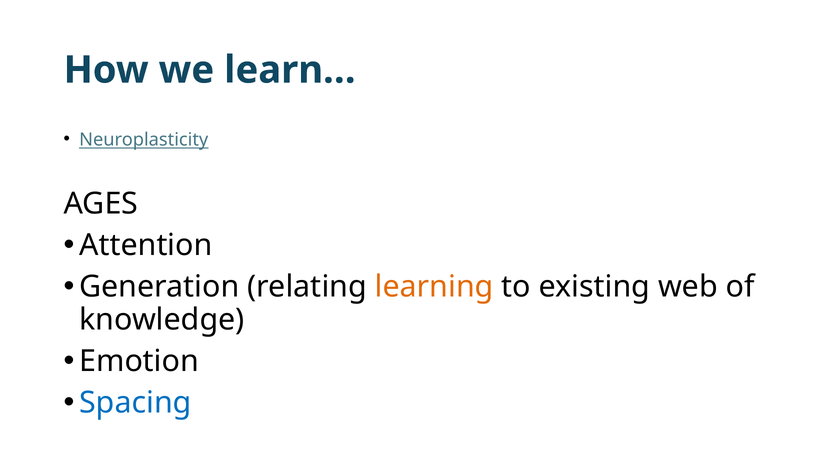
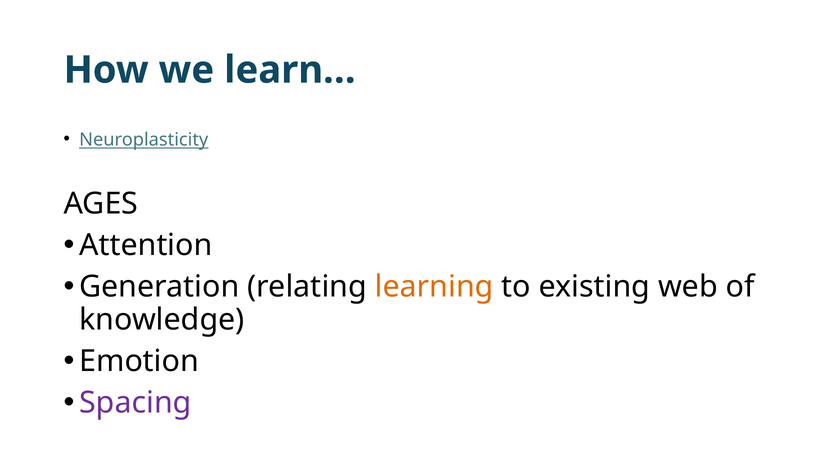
Spacing colour: blue -> purple
